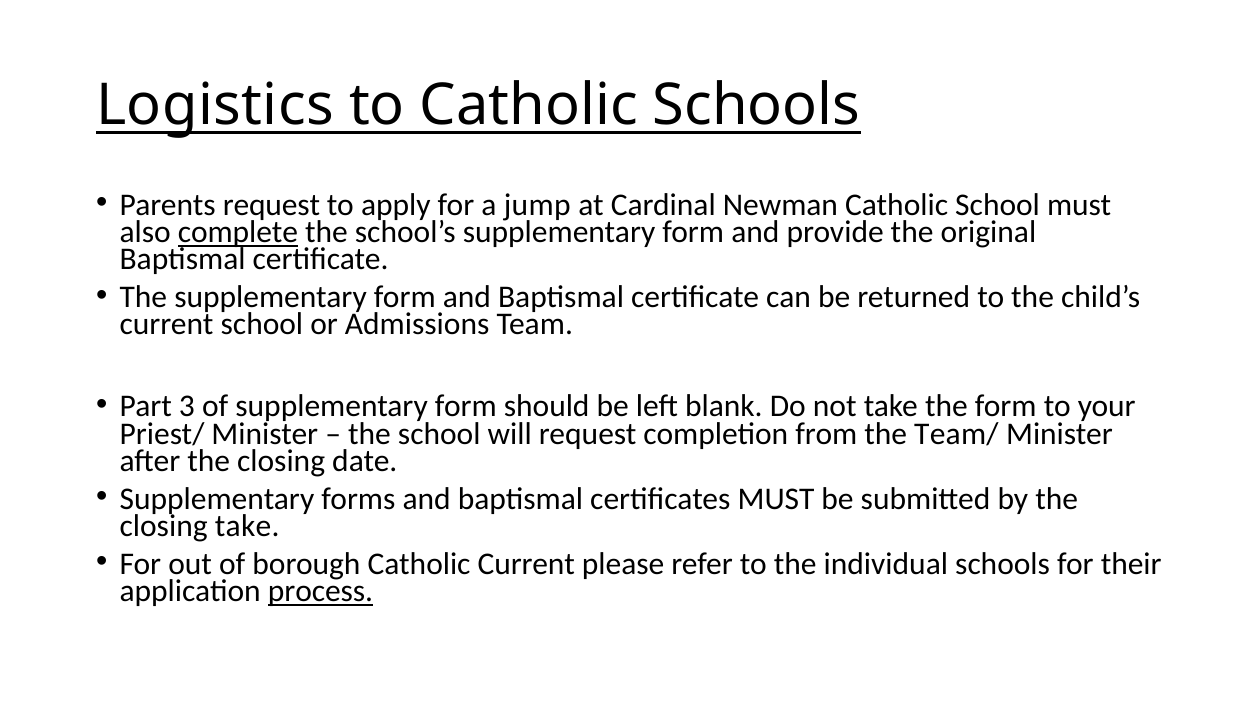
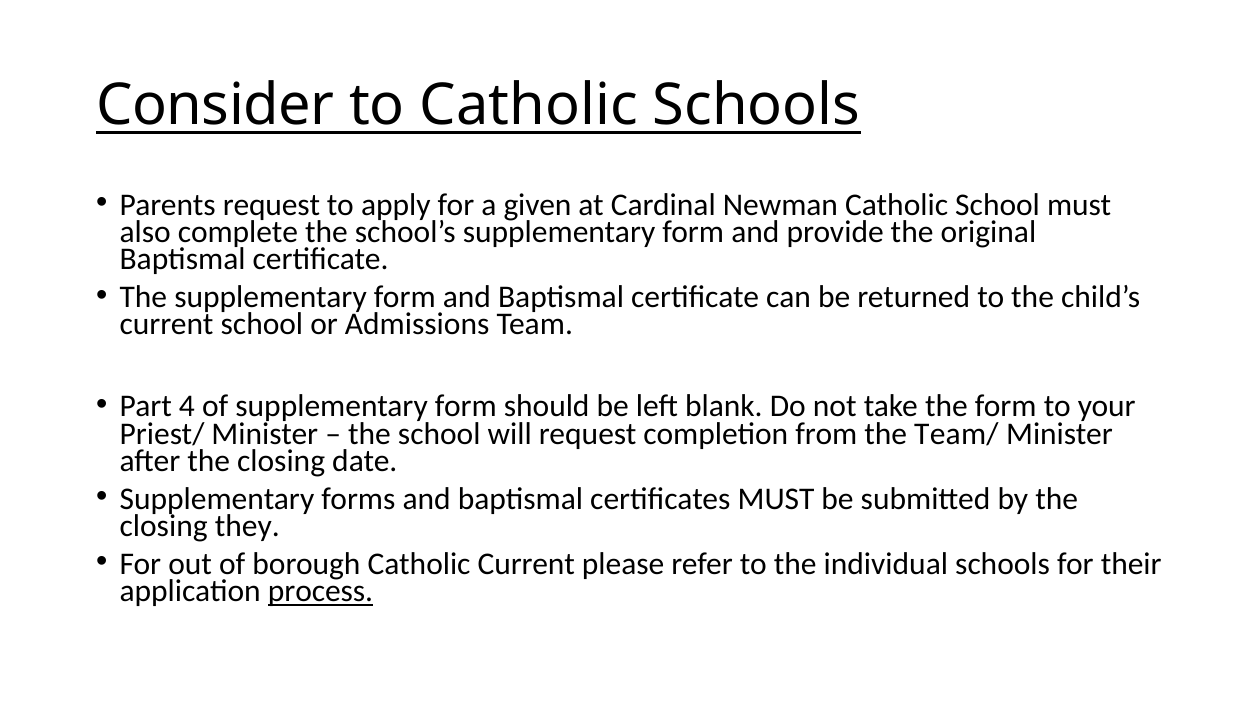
Logistics: Logistics -> Consider
jump: jump -> given
complete underline: present -> none
3: 3 -> 4
closing take: take -> they
